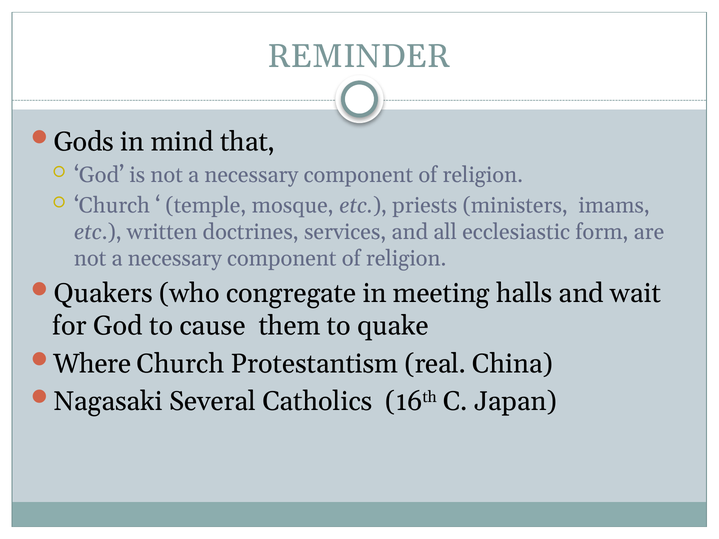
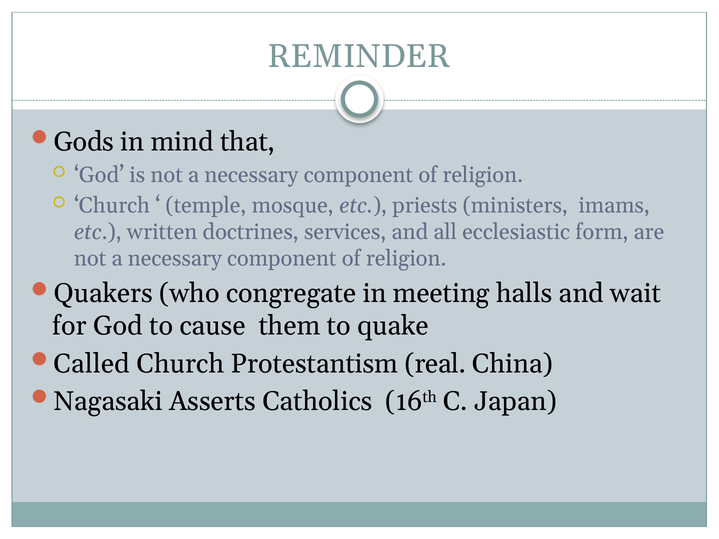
Where: Where -> Called
Several: Several -> Asserts
